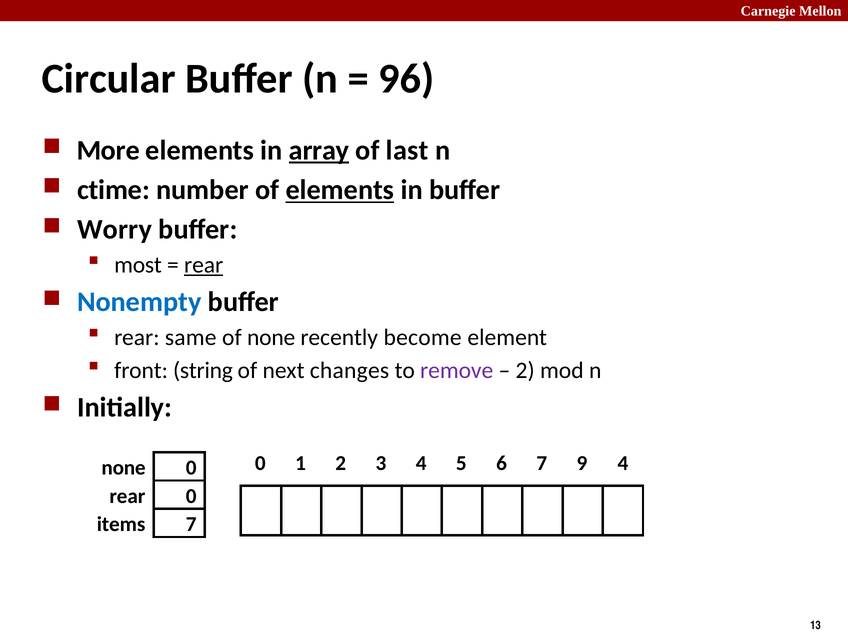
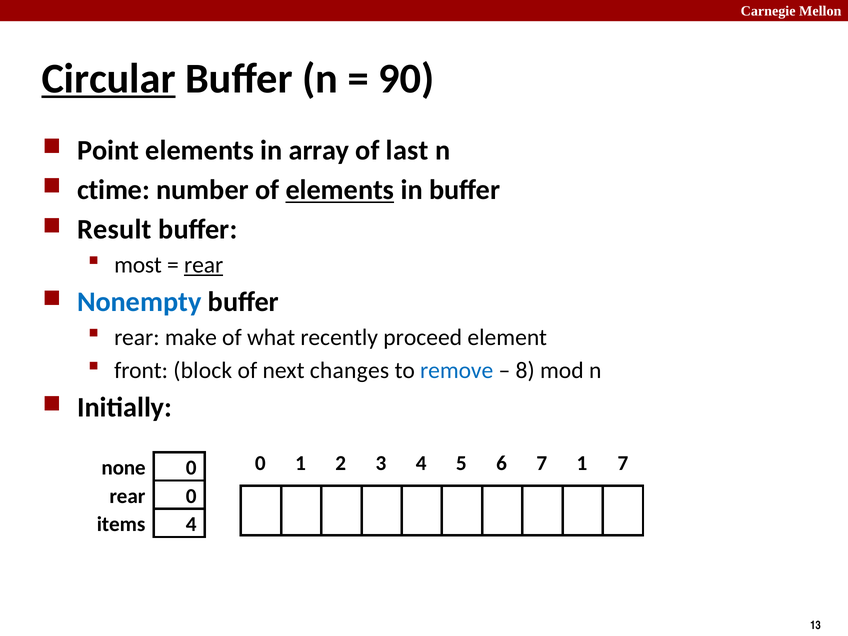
Circular underline: none -> present
96: 96 -> 90
More: More -> Point
array underline: present -> none
Worry: Worry -> Result
same: same -> make
of none: none -> what
become: become -> proceed
string: string -> block
remove colour: purple -> blue
2 at (525, 371): 2 -> 8
2 4: 4 -> 7
0 9: 9 -> 1
items 7: 7 -> 4
